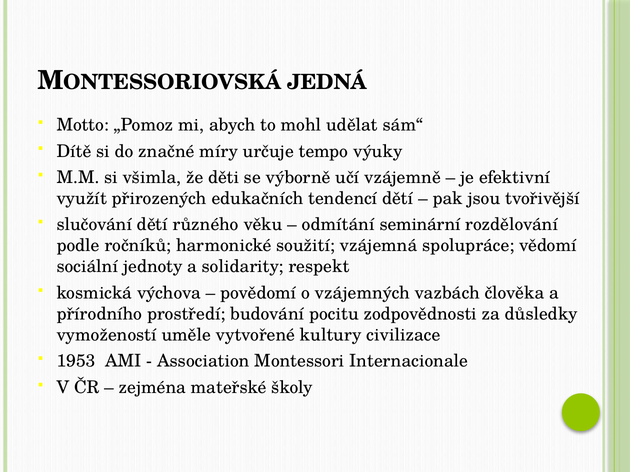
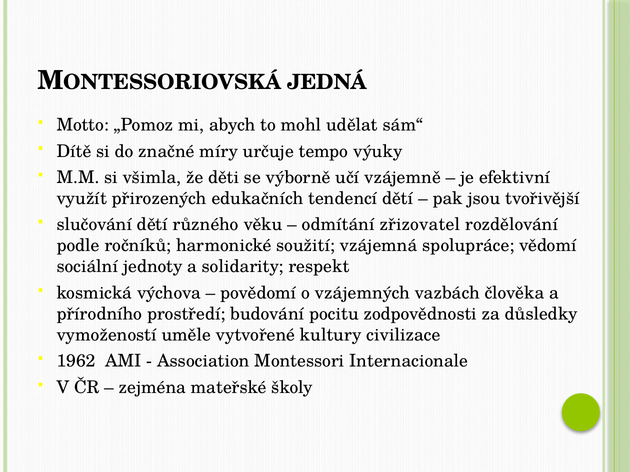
seminární: seminární -> zřizovatel
1953: 1953 -> 1962
